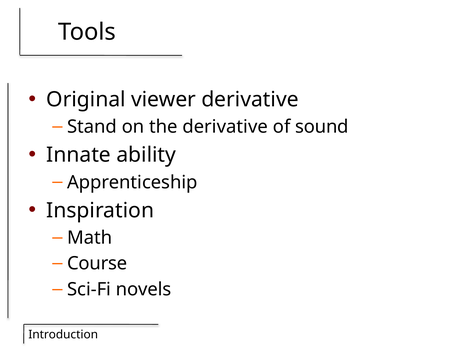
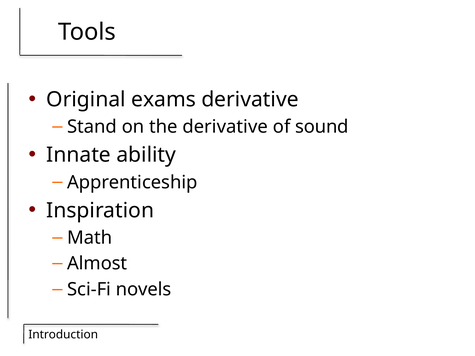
viewer: viewer -> exams
Course: Course -> Almost
